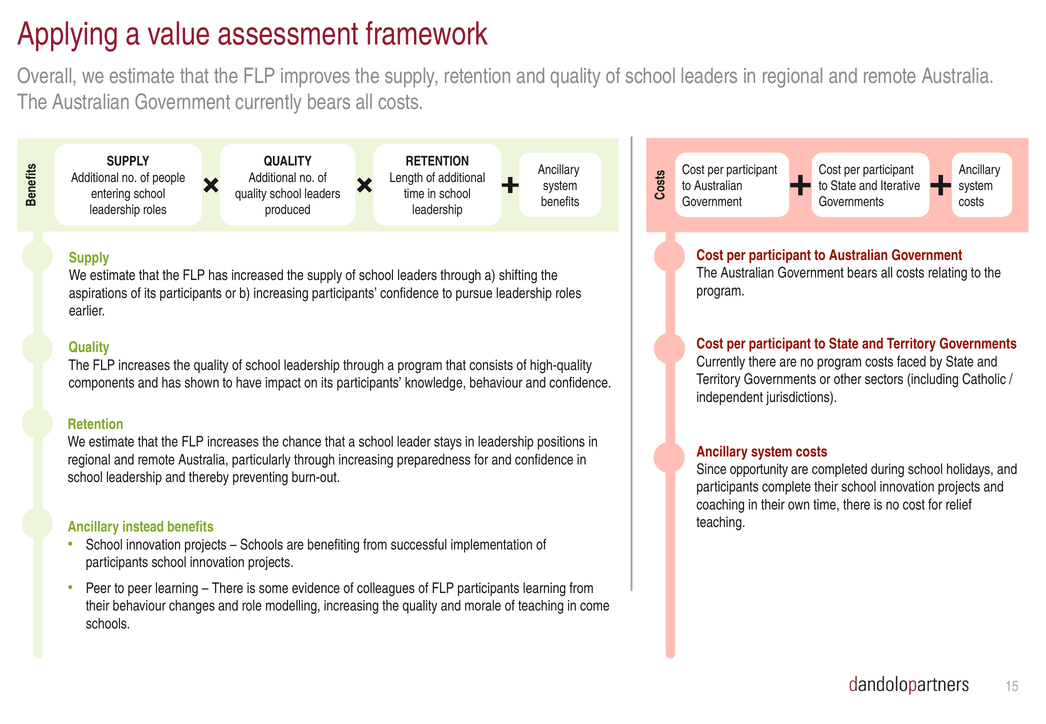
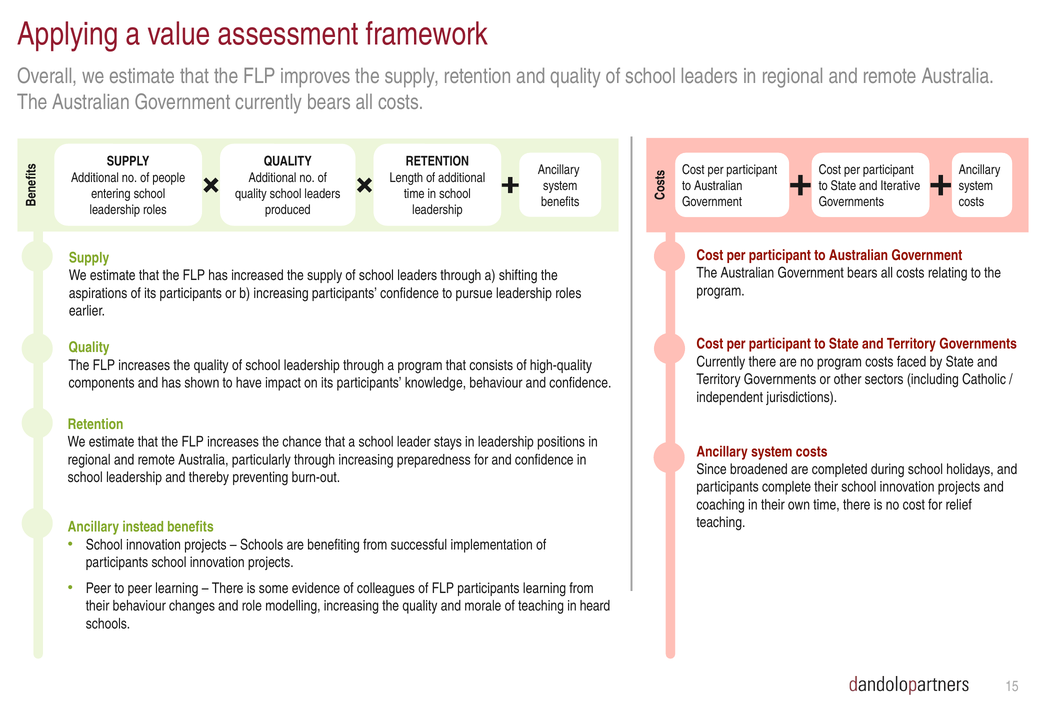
opportunity: opportunity -> broadened
come: come -> heard
